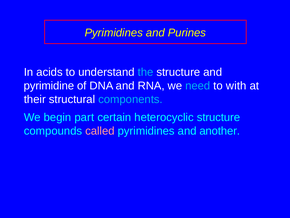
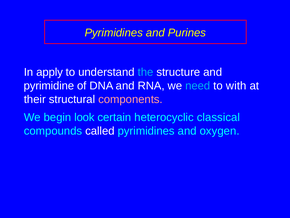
acids: acids -> apply
components colour: light blue -> pink
part: part -> look
heterocyclic structure: structure -> classical
called colour: pink -> white
another: another -> oxygen
